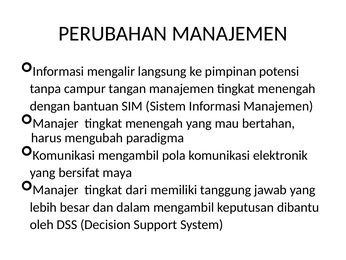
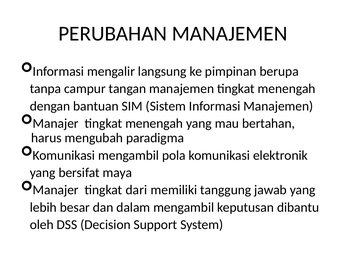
potensi: potensi -> berupa
